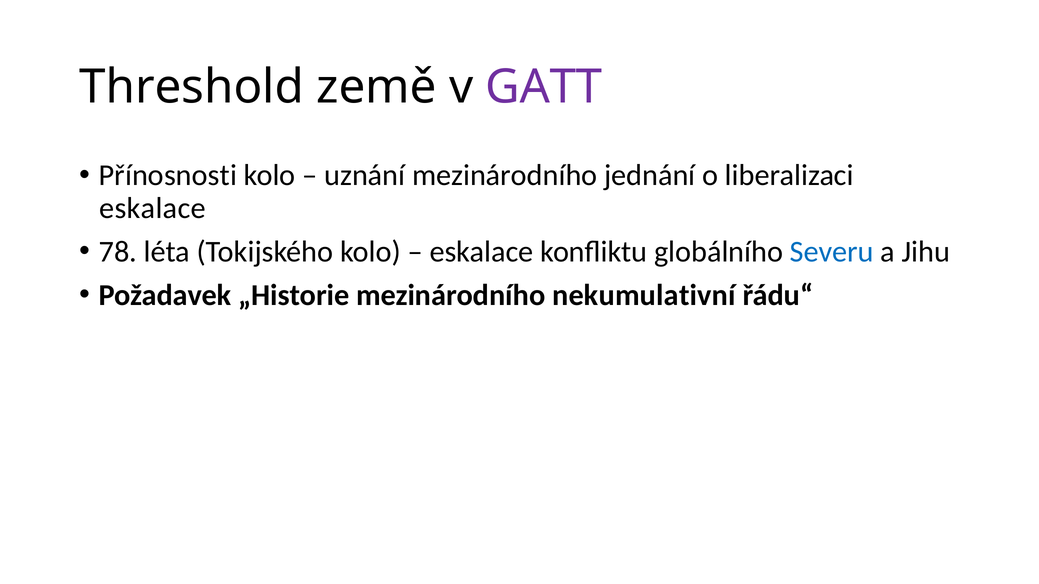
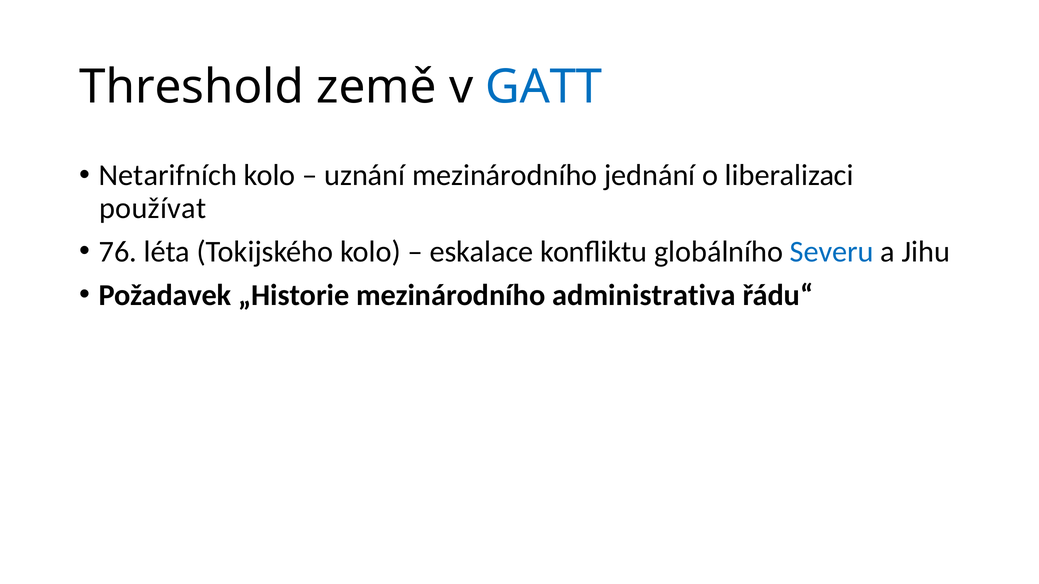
GATT colour: purple -> blue
Přínosnosti: Přínosnosti -> Netarifních
eskalace at (153, 208): eskalace -> používat
78: 78 -> 76
nekumulativní: nekumulativní -> administrativa
